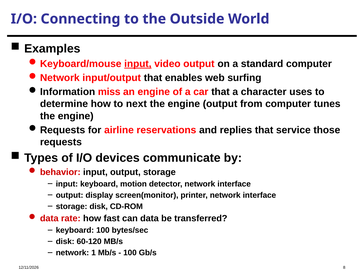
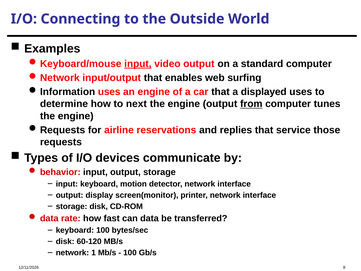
miss at (109, 92): miss -> uses
character: character -> displayed
from underline: none -> present
